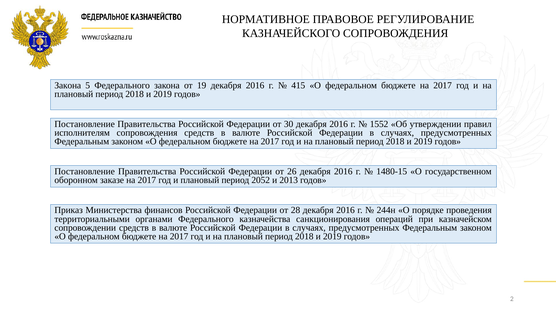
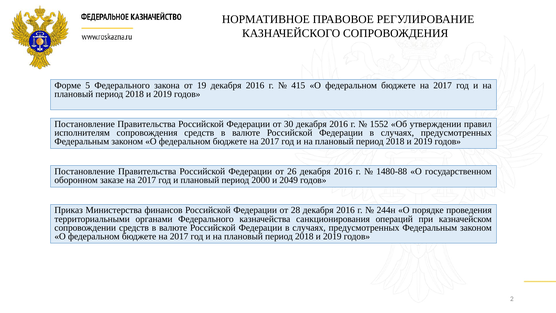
Закона at (68, 85): Закона -> Форме
1480-15: 1480-15 -> 1480-88
2052: 2052 -> 2000
2013: 2013 -> 2049
